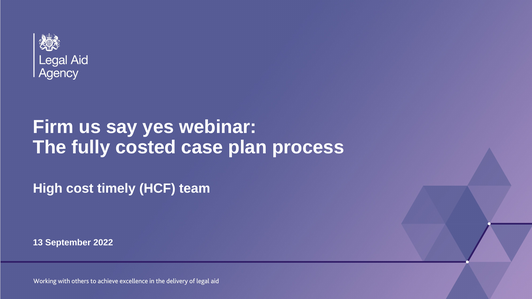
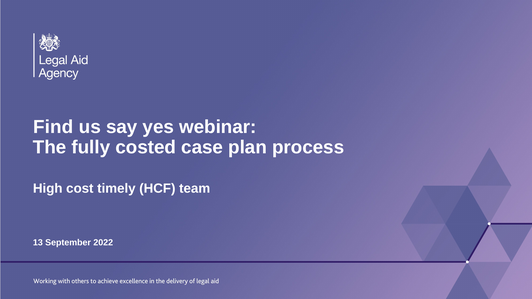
Firm: Firm -> Find
